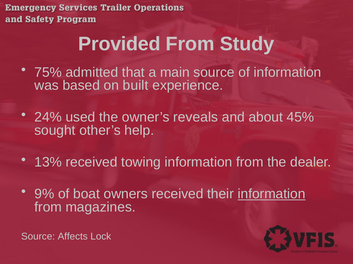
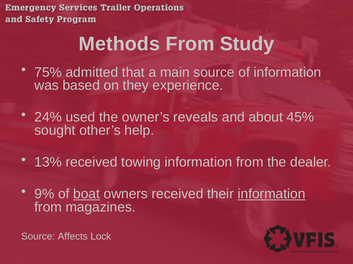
Provided: Provided -> Methods
built: built -> they
boat underline: none -> present
